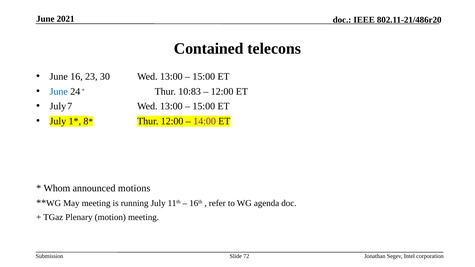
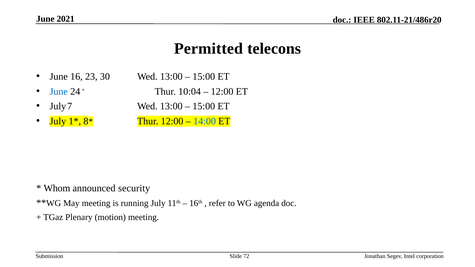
Contained: Contained -> Permitted
10:83: 10:83 -> 10:04
14:00 colour: purple -> blue
motions: motions -> security
